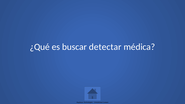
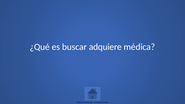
detectar: detectar -> adquiere
